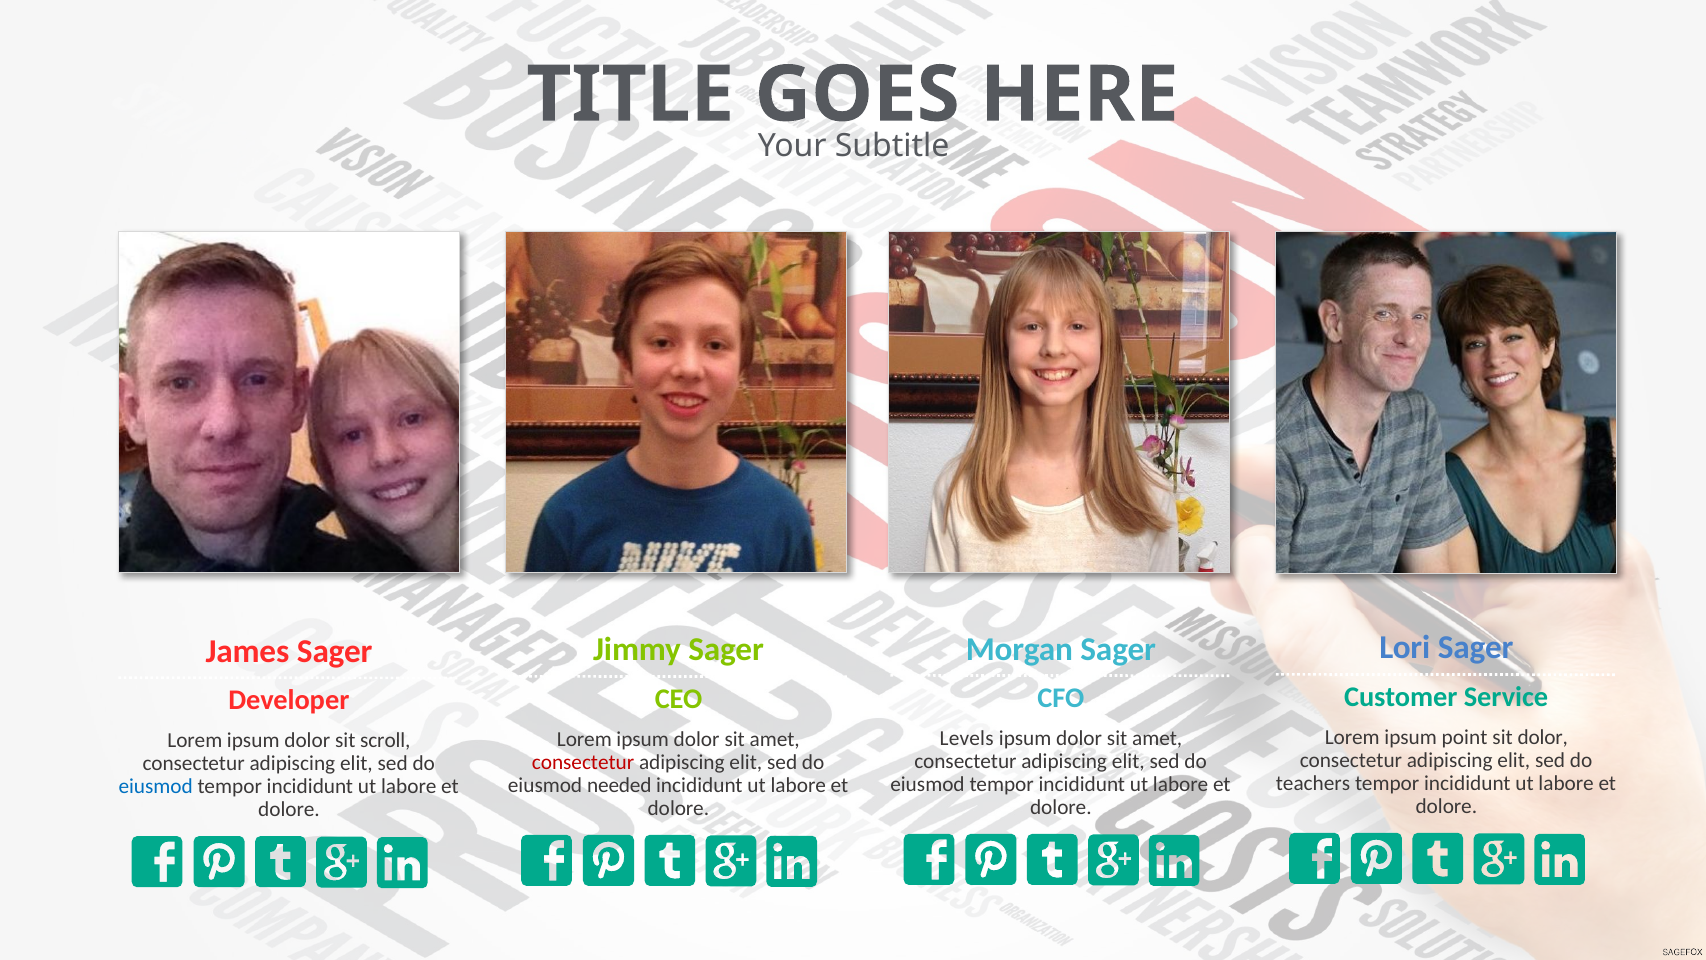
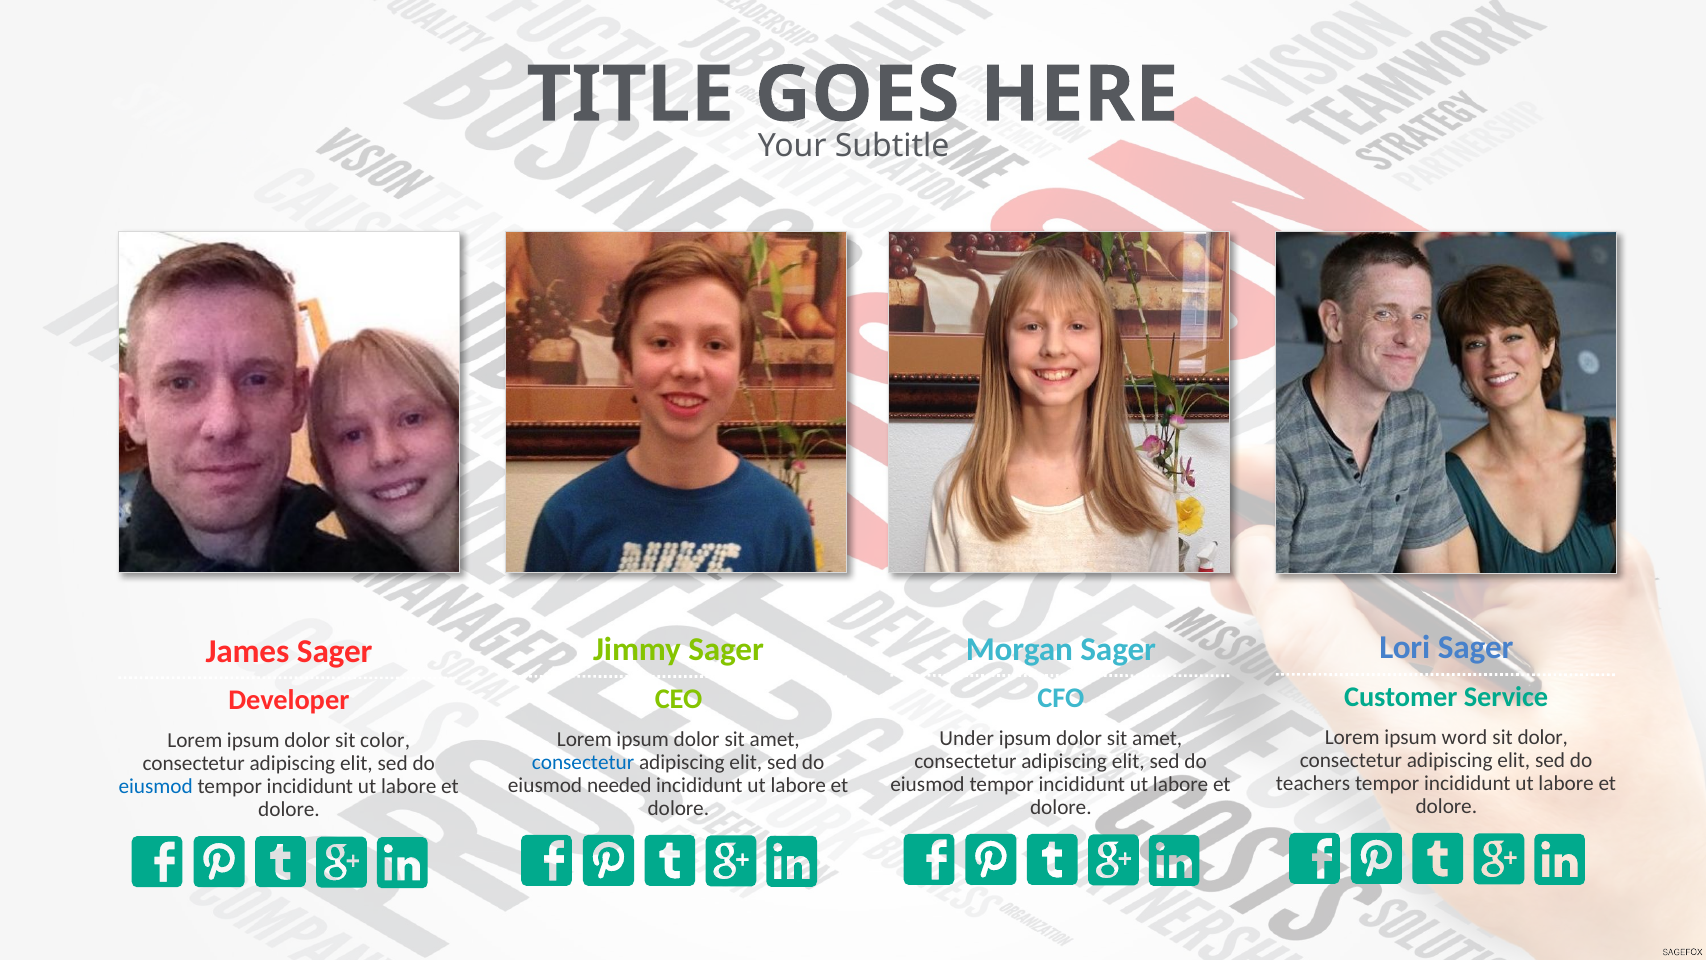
point: point -> word
Levels: Levels -> Under
scroll: scroll -> color
consectetur at (583, 762) colour: red -> blue
